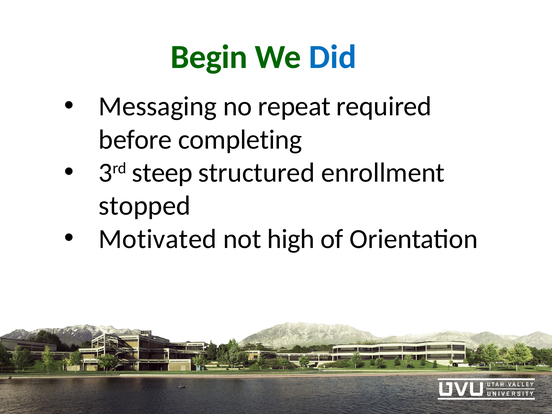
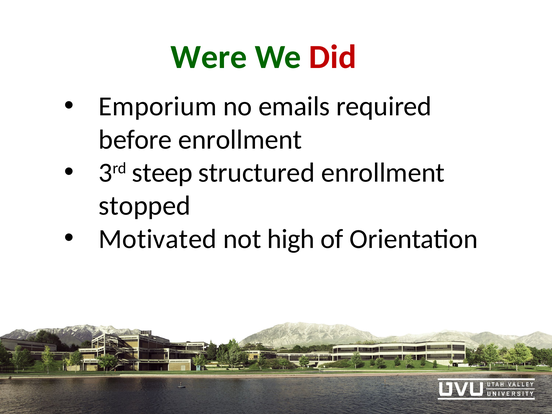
Begin: Begin -> Were
Did colour: blue -> red
Messaging: Messaging -> Emporium
repeat: repeat -> emails
before completing: completing -> enrollment
